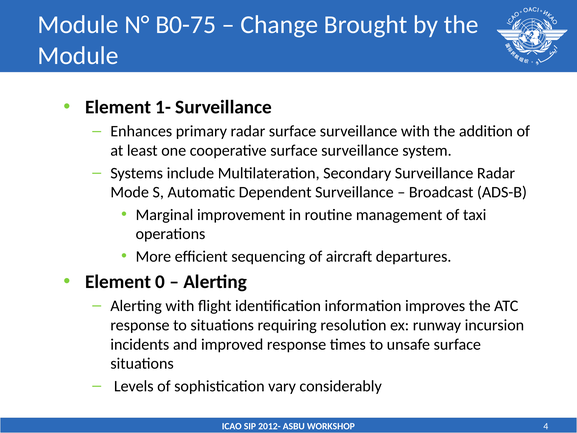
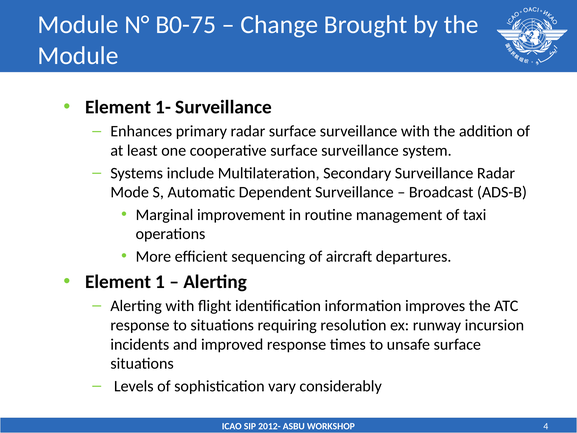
0: 0 -> 1
